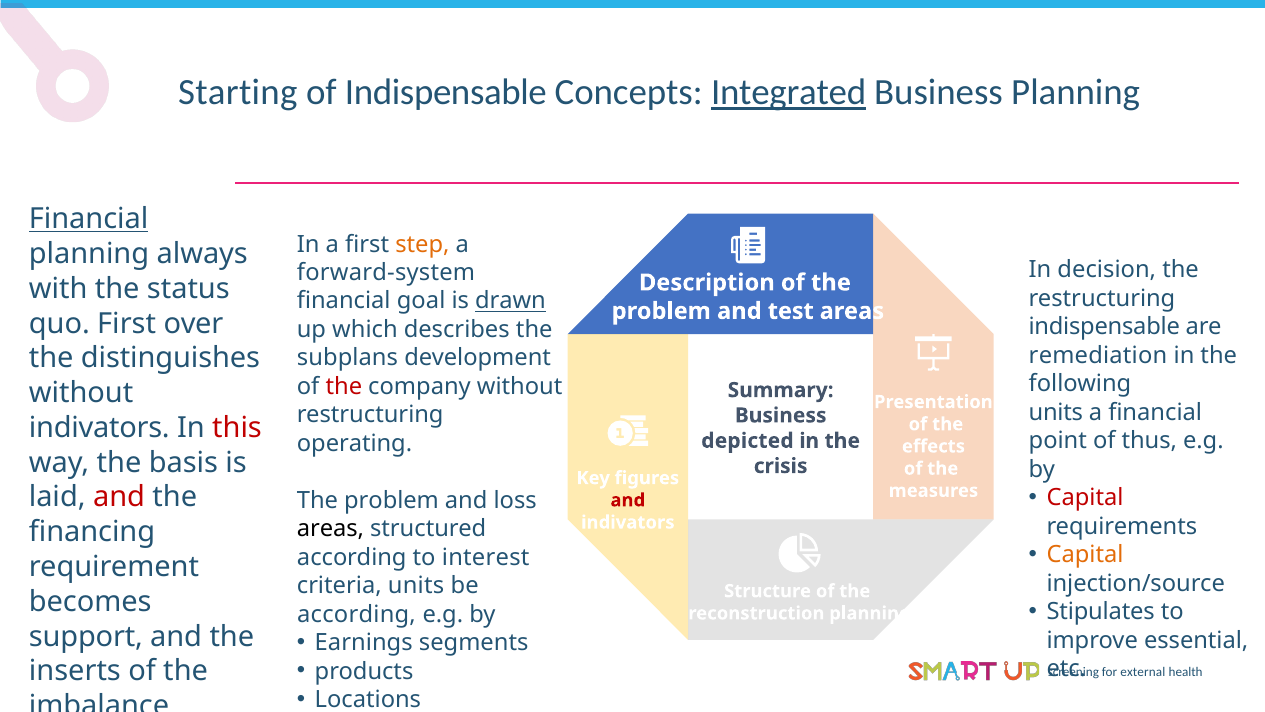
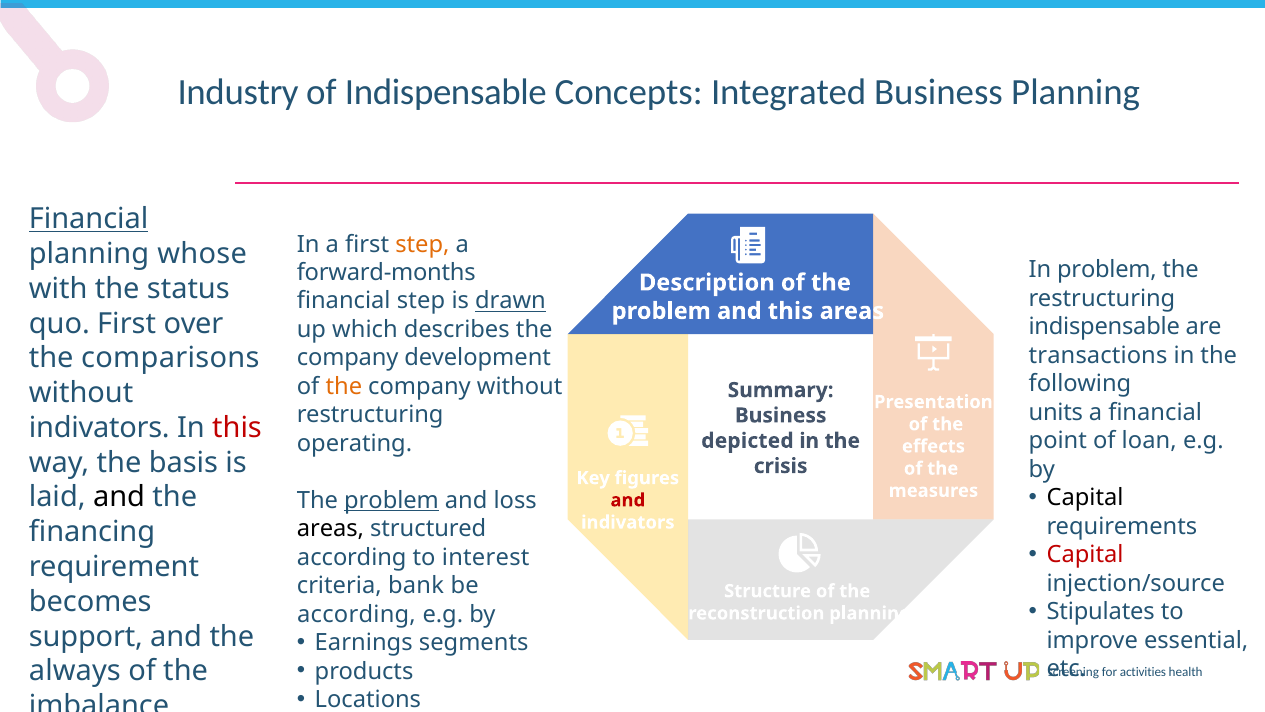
Starting: Starting -> Industry
Integrated underline: present -> none
always: always -> whose
In decision: decision -> problem
forward-system: forward-system -> forward-months
financial goal: goal -> step
and test: test -> this
remediation: remediation -> transactions
distinguishes: distinguishes -> comparisons
subplans at (348, 358): subplans -> company
the at (344, 386) colour: red -> orange
thus: thus -> loan
Capital at (1085, 497) colour: red -> black
and at (119, 497) colour: red -> black
problem at (392, 500) underline: none -> present
Capital at (1085, 554) colour: orange -> red
criteria units: units -> bank
inserts: inserts -> always
external: external -> activities
